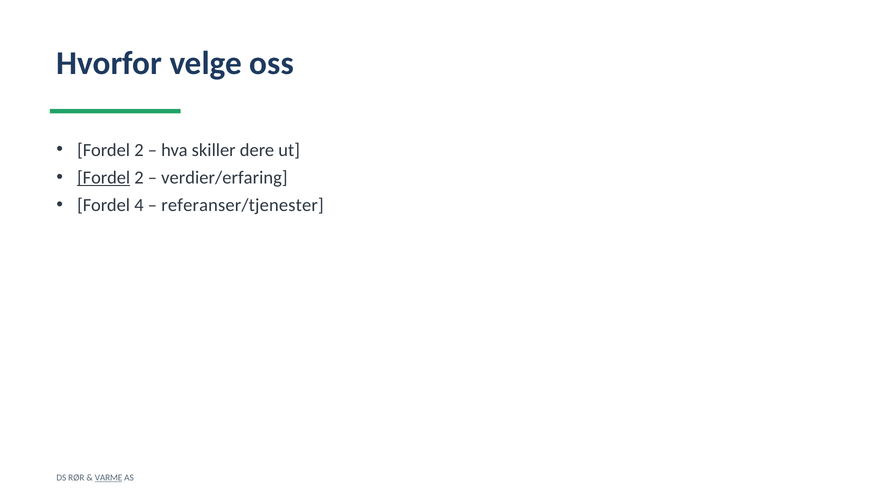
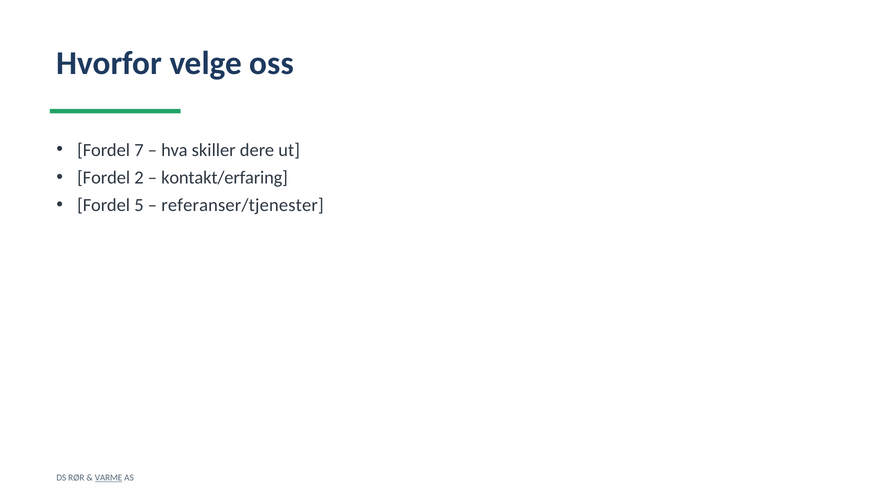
2 at (139, 150): 2 -> 7
Fordel at (104, 178) underline: present -> none
verdier/erfaring: verdier/erfaring -> kontakt/erfaring
4: 4 -> 5
